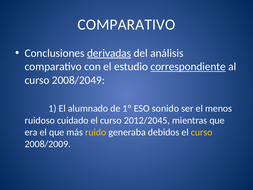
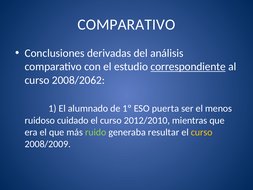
derivadas underline: present -> none
2008/2049: 2008/2049 -> 2008/2062
sonido: sonido -> puerta
2012/2045: 2012/2045 -> 2012/2010
ruido colour: yellow -> light green
debidos: debidos -> resultar
